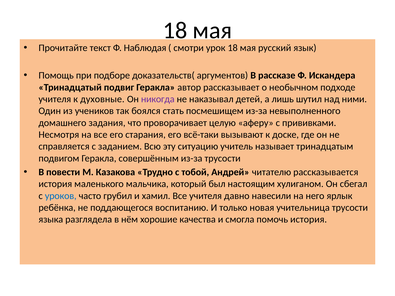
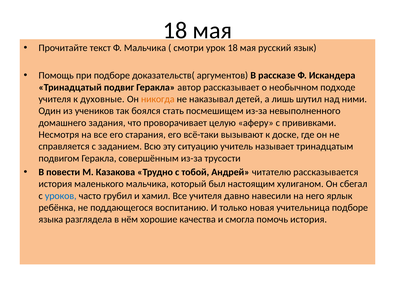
Ф Наблюдая: Наблюдая -> Мальчика
никогда colour: purple -> orange
учительница трусости: трусости -> подборе
